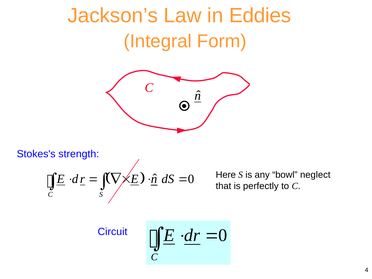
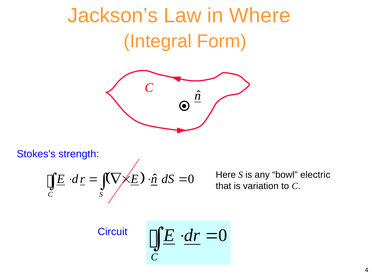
Eddies: Eddies -> Where
neglect: neglect -> electric
perfectly: perfectly -> variation
